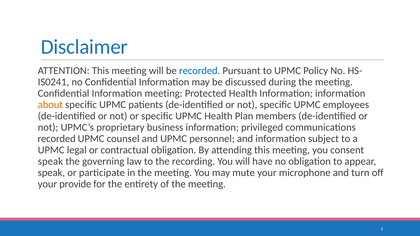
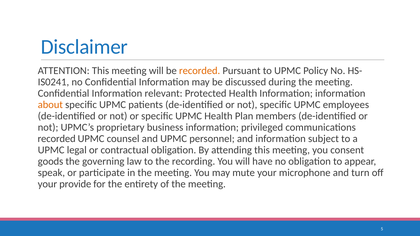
recorded at (200, 71) colour: blue -> orange
Information meeting: meeting -> relevant
speak at (50, 161): speak -> goods
